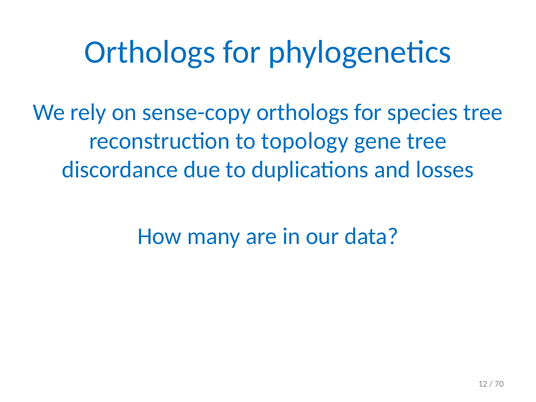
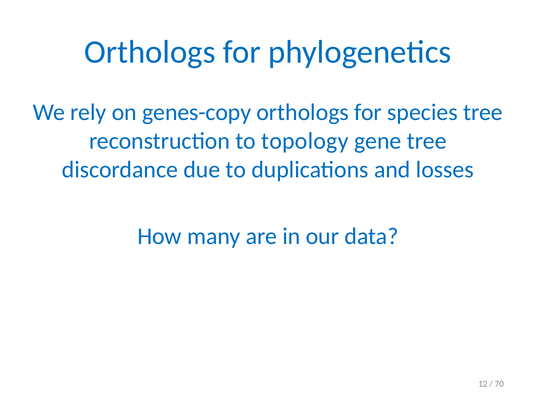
sense-copy: sense-copy -> genes-copy
